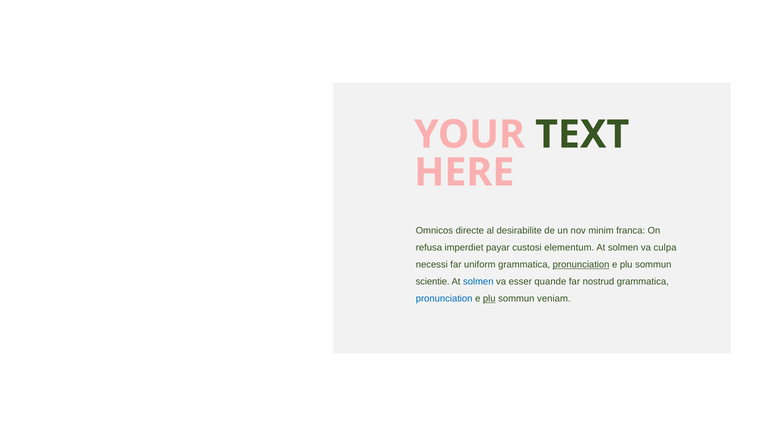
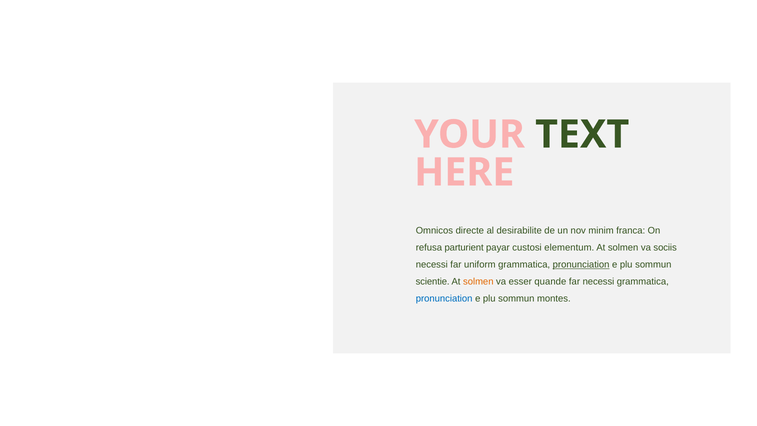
imperdiet: imperdiet -> parturient
culpa: culpa -> sociis
solmen at (478, 281) colour: blue -> orange
far nostrud: nostrud -> necessi
plu at (489, 298) underline: present -> none
veniam: veniam -> montes
